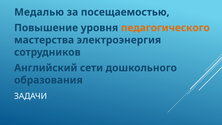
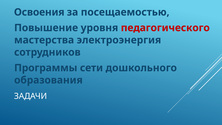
Медалью: Медалью -> Освоения
педагогического colour: orange -> red
Английский: Английский -> Программы
